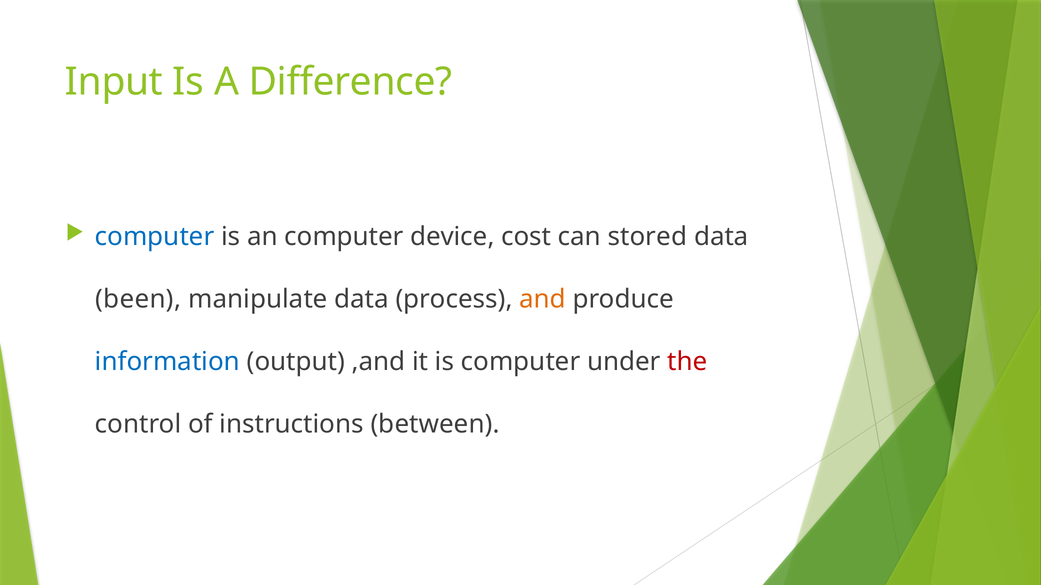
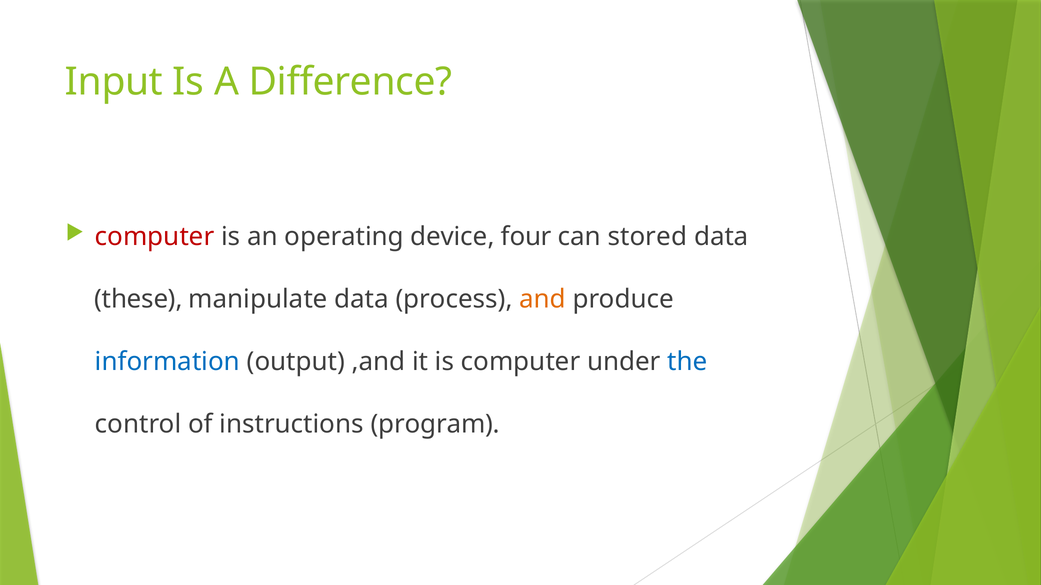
computer at (155, 237) colour: blue -> red
an computer: computer -> operating
cost: cost -> four
been: been -> these
the colour: red -> blue
between: between -> program
